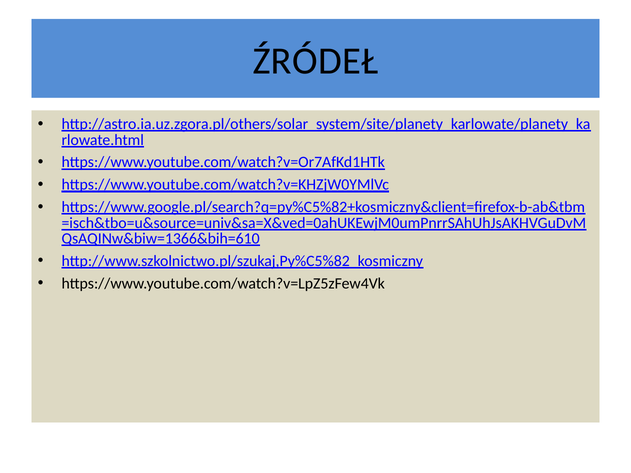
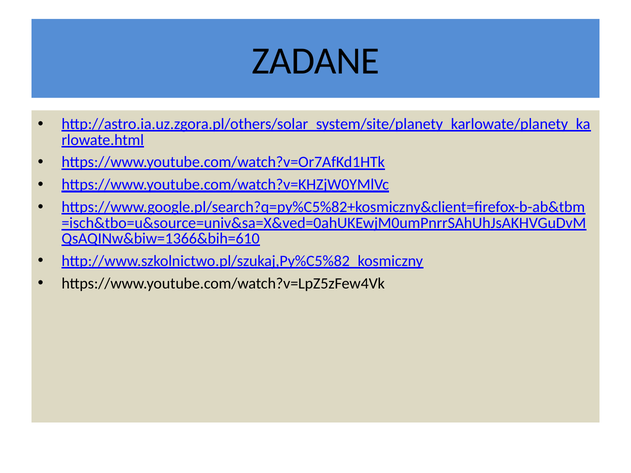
ŹRÓDEŁ: ŹRÓDEŁ -> ZADANE
